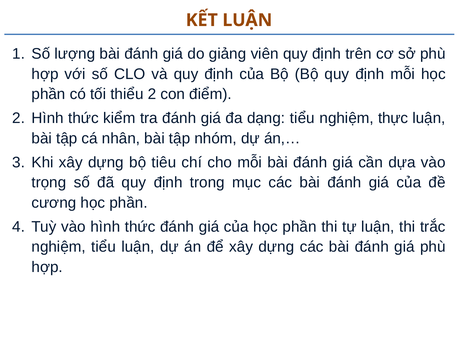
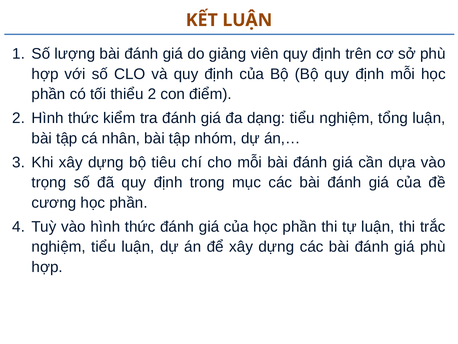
thực: thực -> tổng
